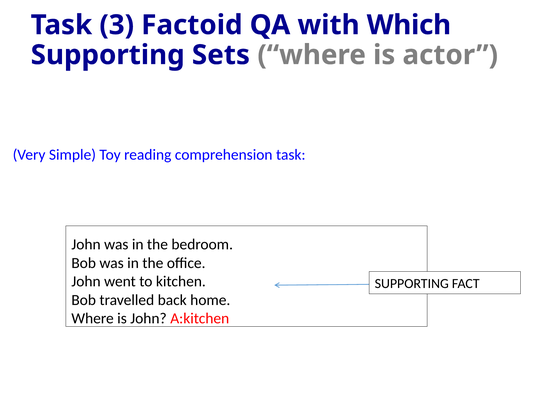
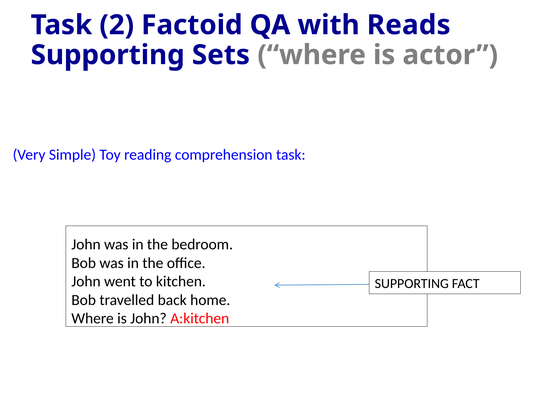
3: 3 -> 2
Which: Which -> Reads
